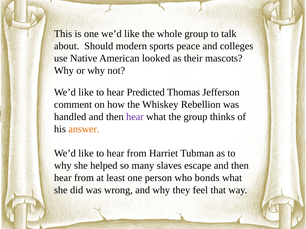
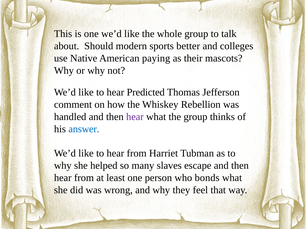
peace: peace -> better
looked: looked -> paying
answer colour: orange -> blue
